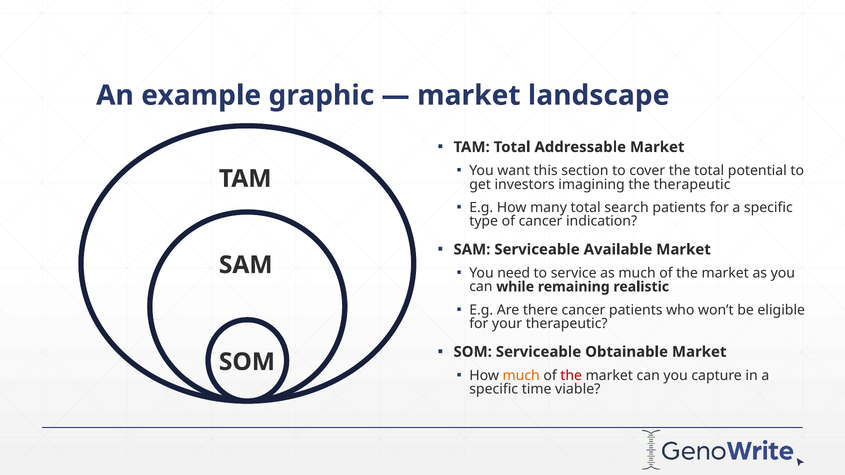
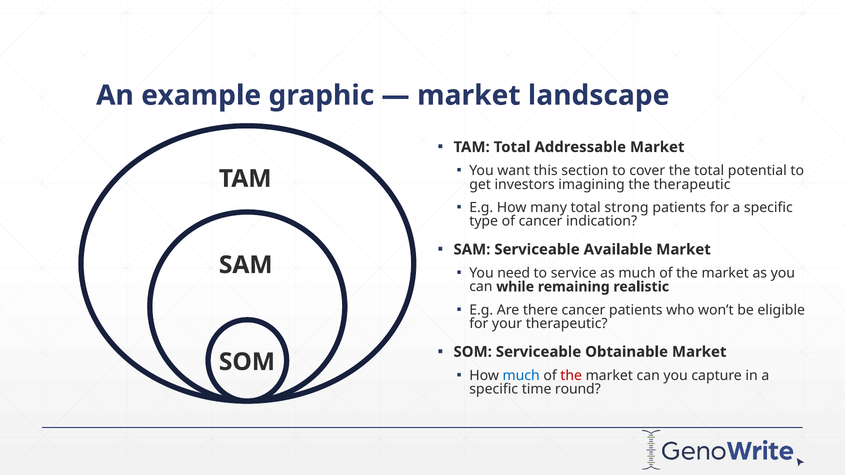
search: search -> strong
much at (521, 376) colour: orange -> blue
viable: viable -> round
